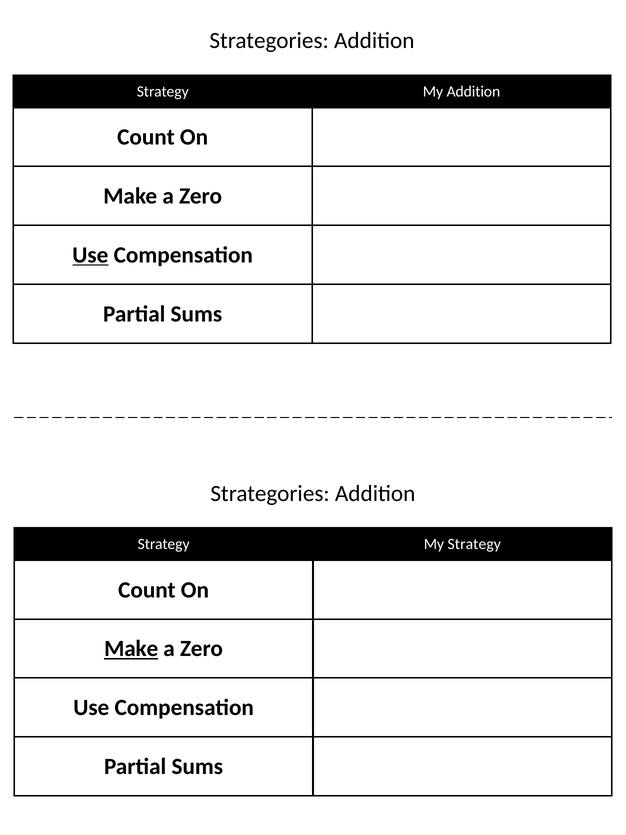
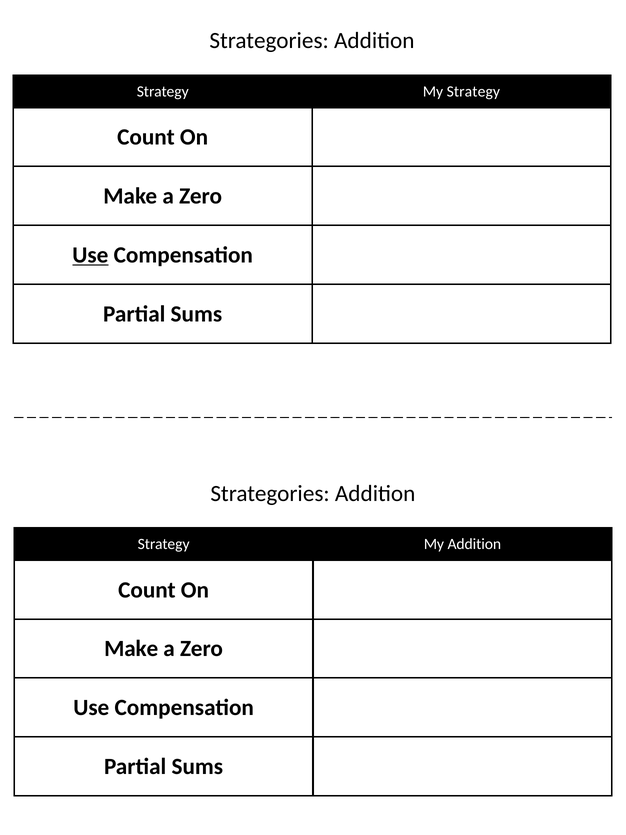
My Addition: Addition -> Strategy
My Strategy: Strategy -> Addition
Make at (131, 648) underline: present -> none
